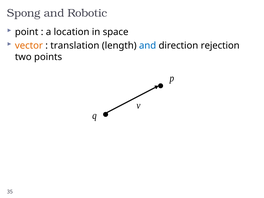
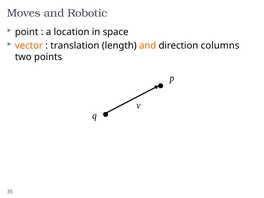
Spong: Spong -> Moves
and at (148, 46) colour: blue -> orange
rejection: rejection -> columns
